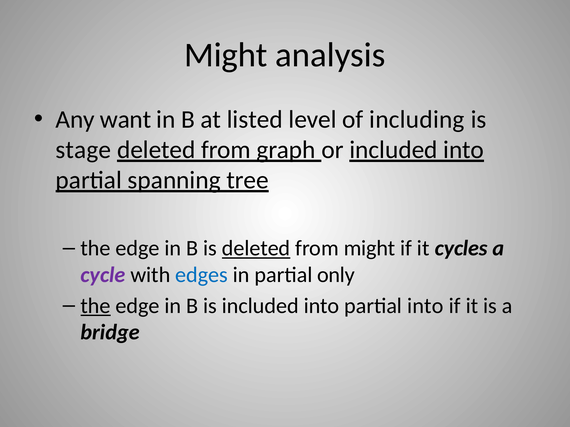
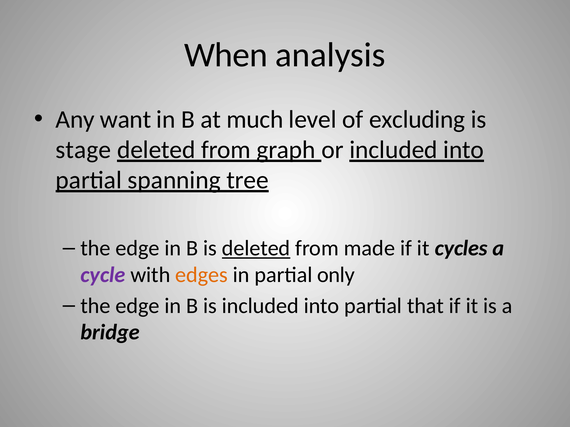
Might at (226, 55): Might -> When
listed: listed -> much
including: including -> excluding
from might: might -> made
edges colour: blue -> orange
the at (96, 306) underline: present -> none
partial into: into -> that
